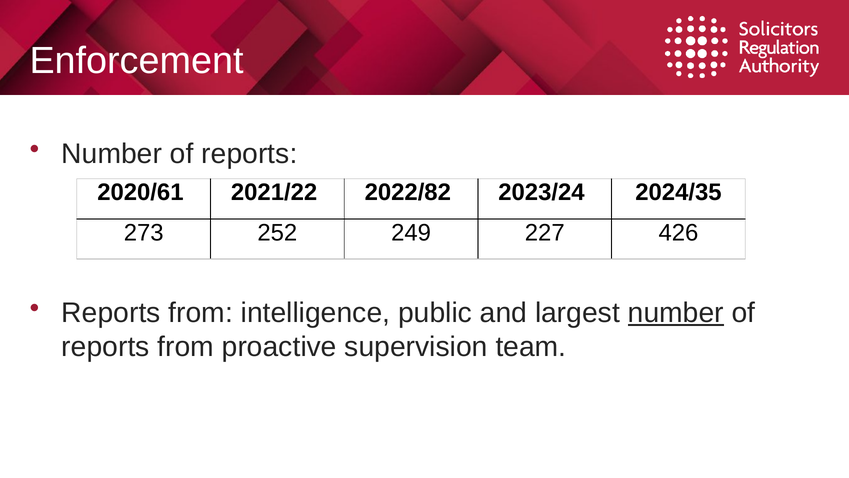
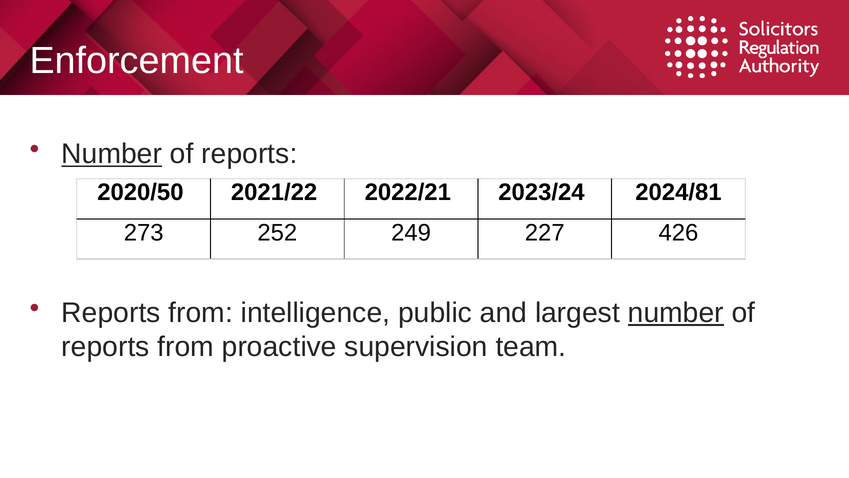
Number at (112, 154) underline: none -> present
2020/61: 2020/61 -> 2020/50
2022/82: 2022/82 -> 2022/21
2024/35: 2024/35 -> 2024/81
